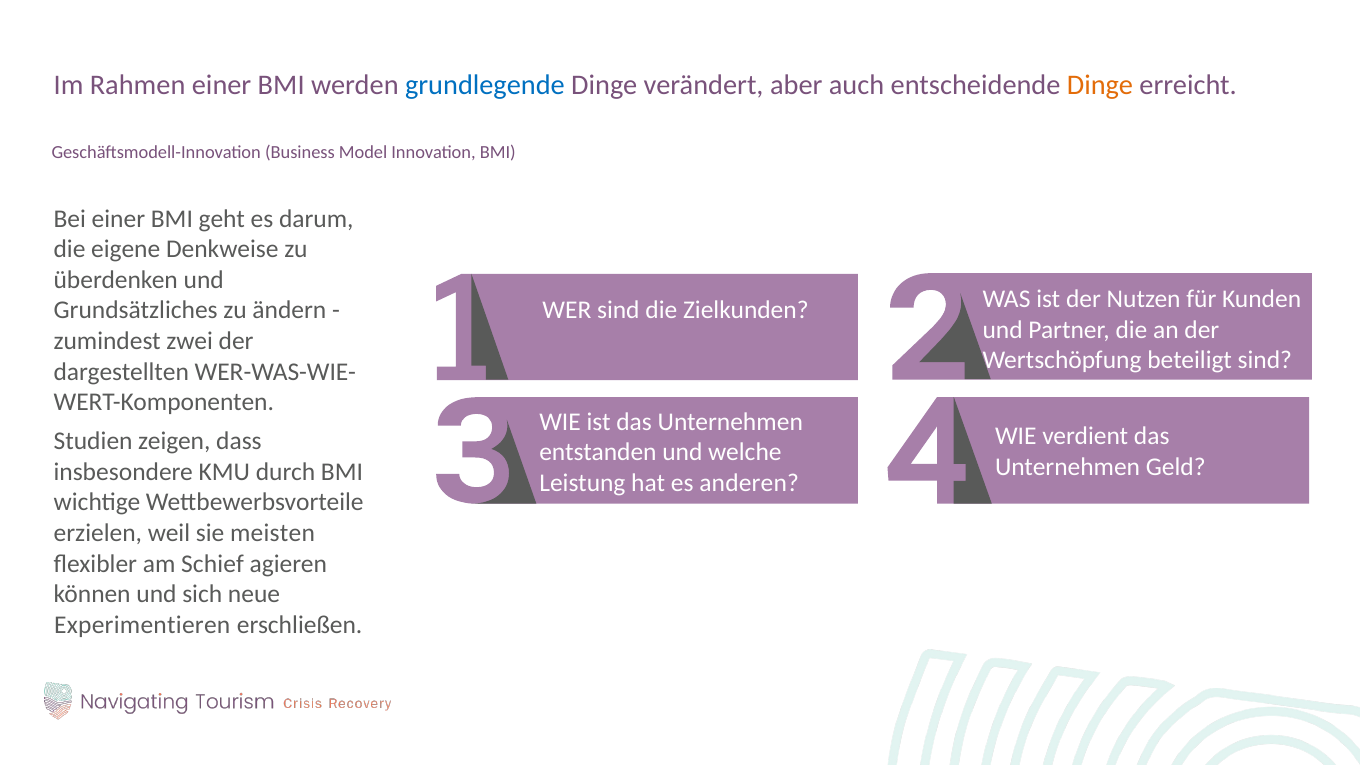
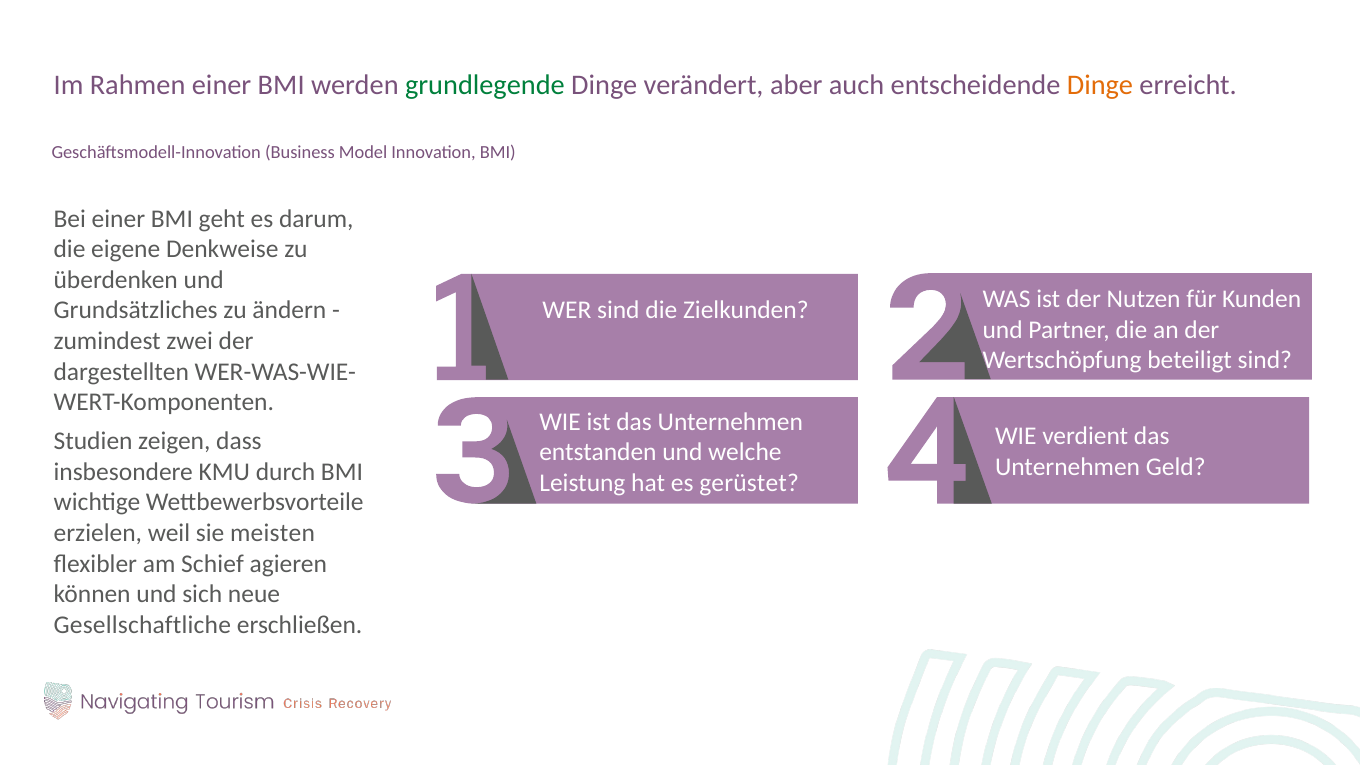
grundlegende colour: blue -> green
anderen: anderen -> gerüstet
Experimentieren: Experimentieren -> Gesellschaftliche
